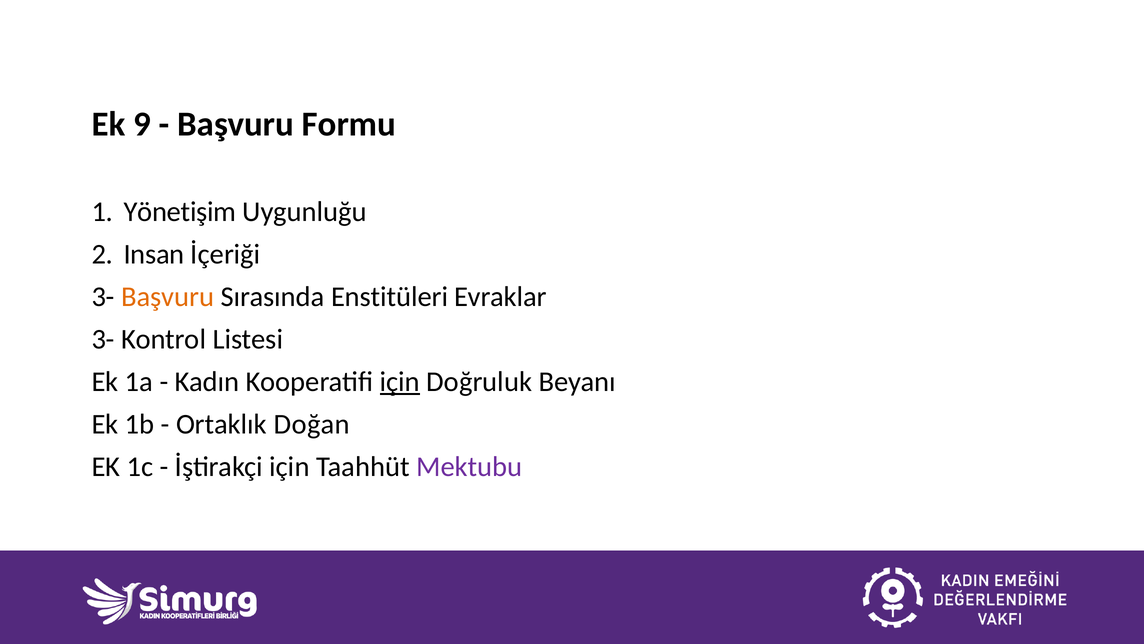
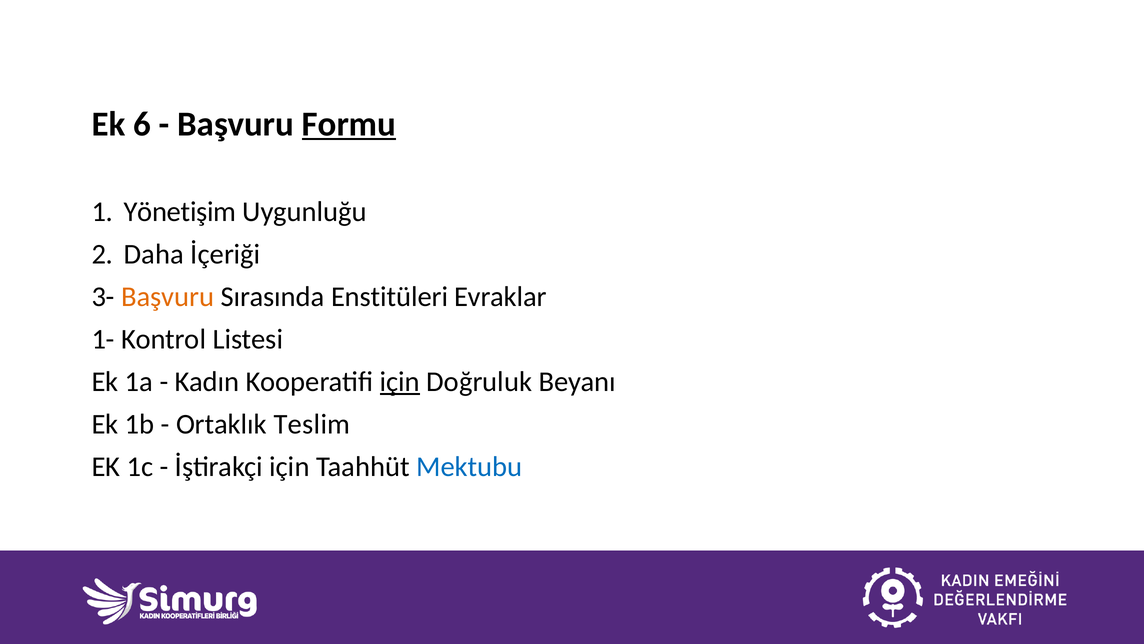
9: 9 -> 6
Formu underline: none -> present
Insan: Insan -> Daha
3- at (103, 339): 3- -> 1-
Doğan: Doğan -> Teslim
Mektubu colour: purple -> blue
